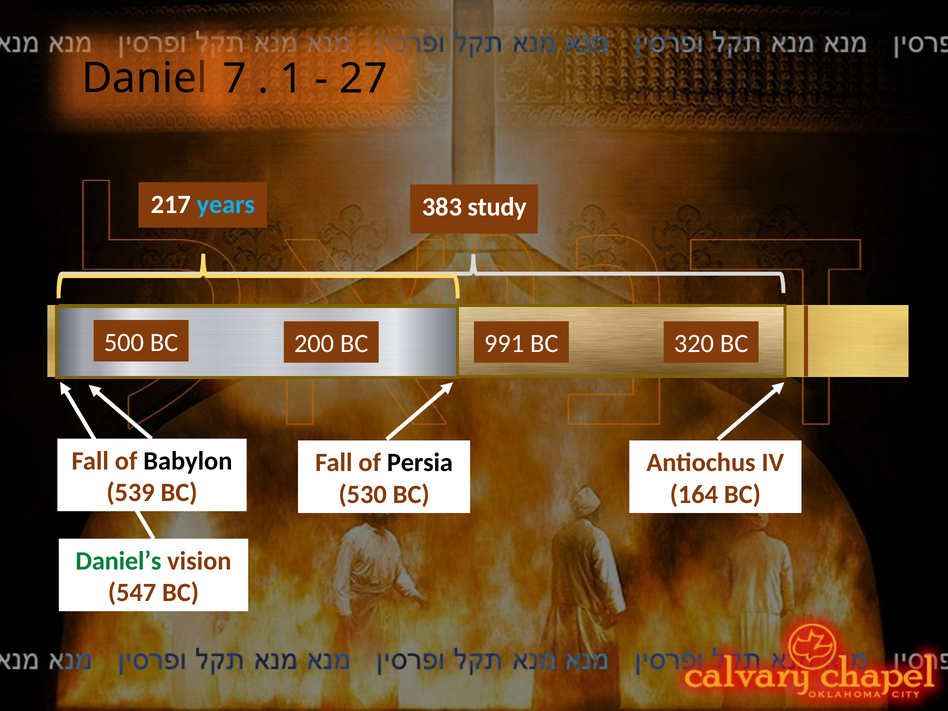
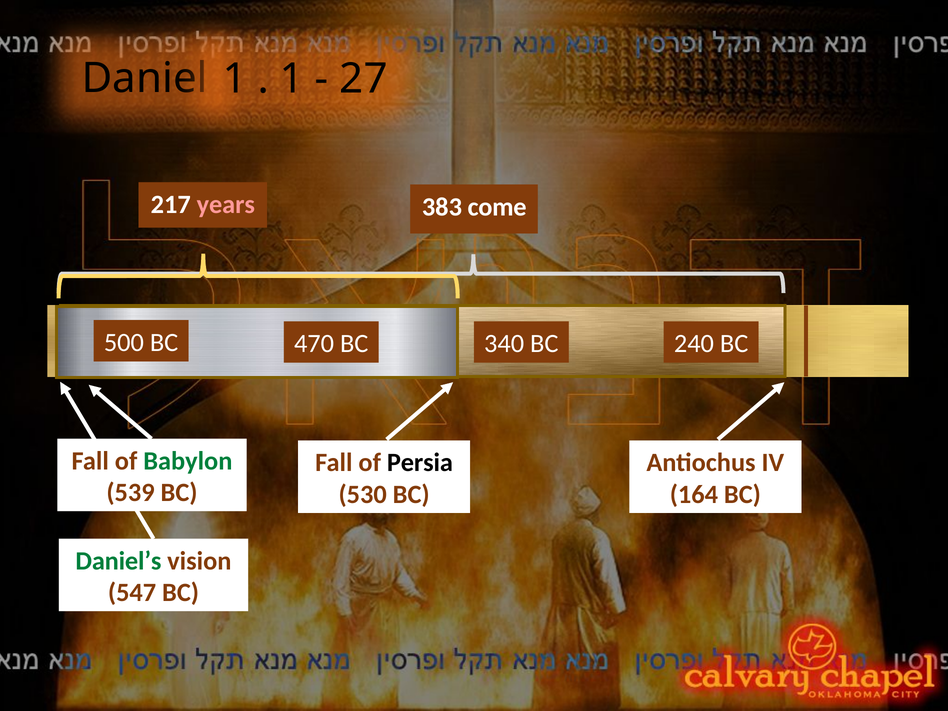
7 at (235, 79): 7 -> 1
years colour: light blue -> pink
study: study -> come
200: 200 -> 470
991: 991 -> 340
320: 320 -> 240
Babylon colour: black -> green
